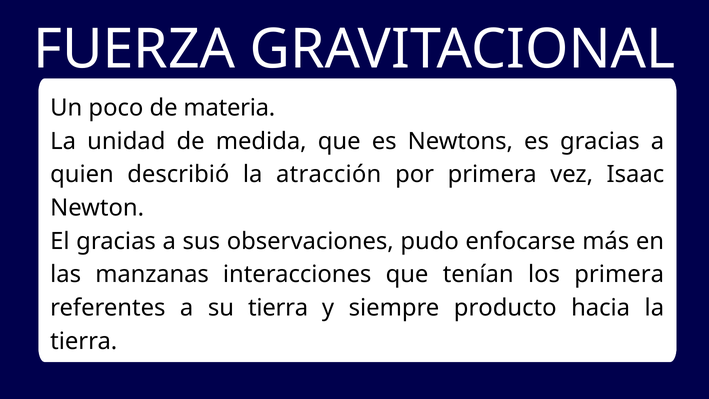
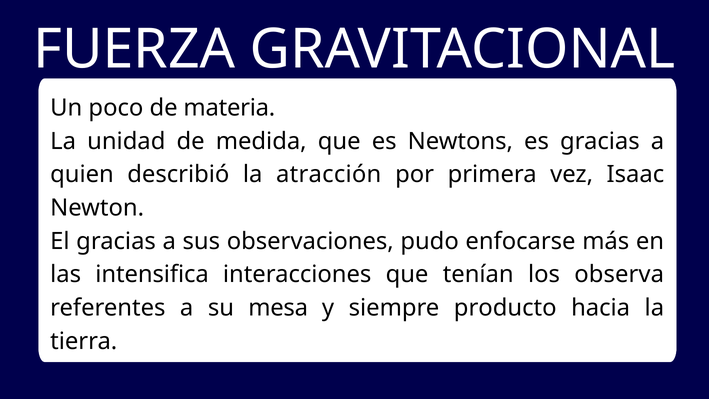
manzanas: manzanas -> intensifica
los primera: primera -> observa
su tierra: tierra -> mesa
